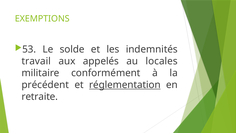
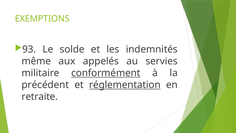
53: 53 -> 93
travail: travail -> même
locales: locales -> servies
conformément underline: none -> present
